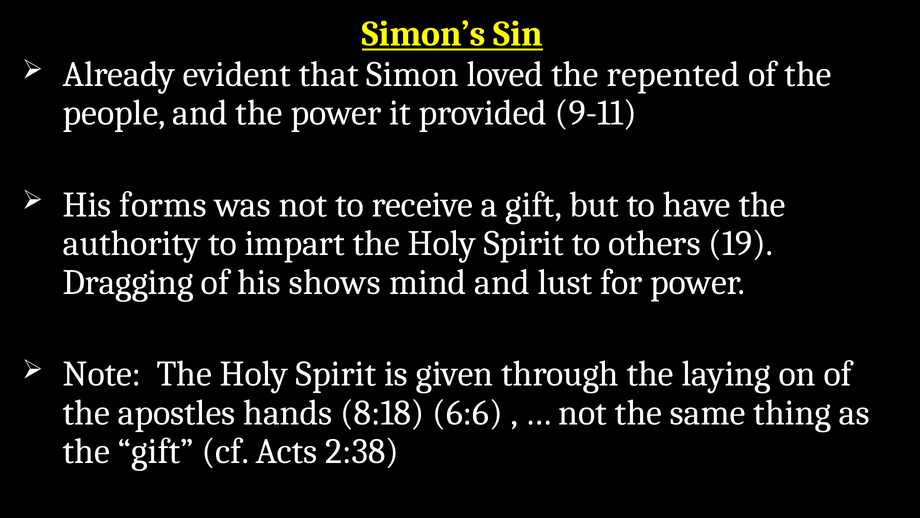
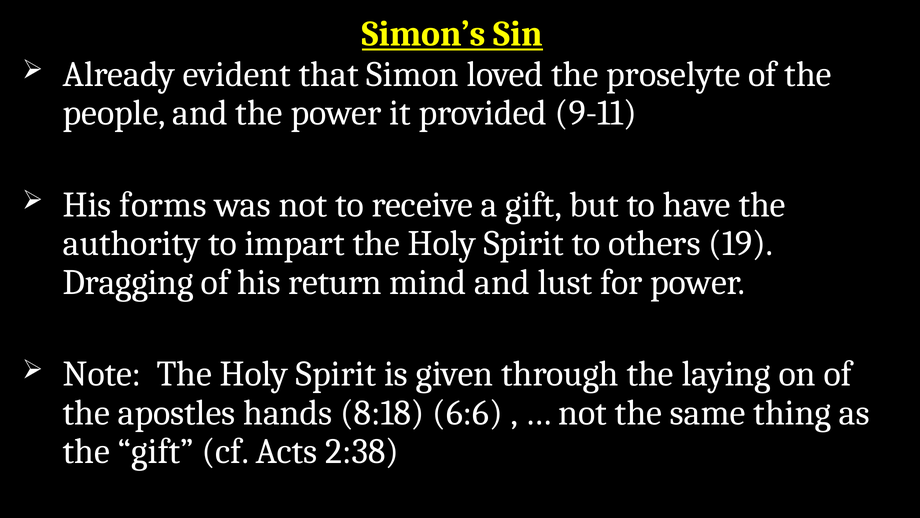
repented: repented -> proselyte
shows: shows -> return
